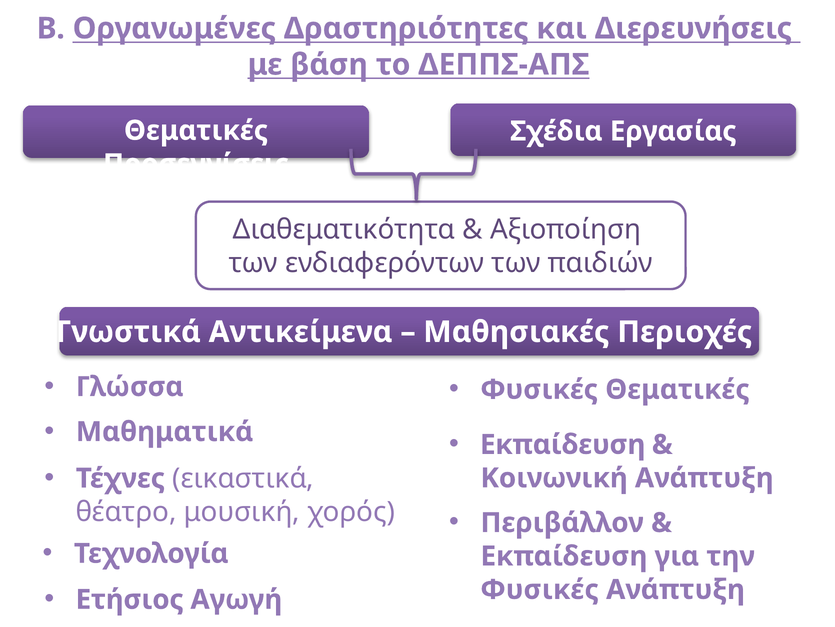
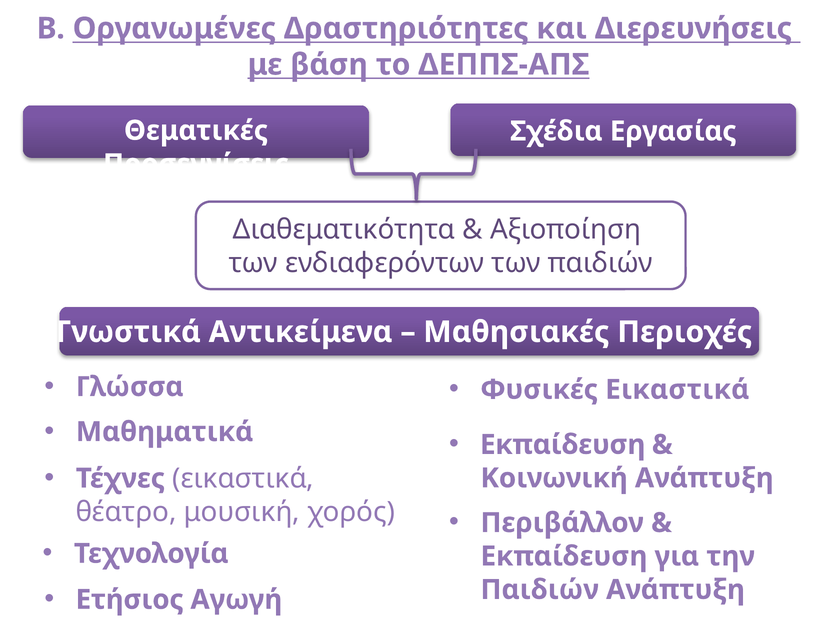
Φυσικές Θεματικές: Θεματικές -> Εικαστικά
Φυσικές at (540, 589): Φυσικές -> Παιδιών
